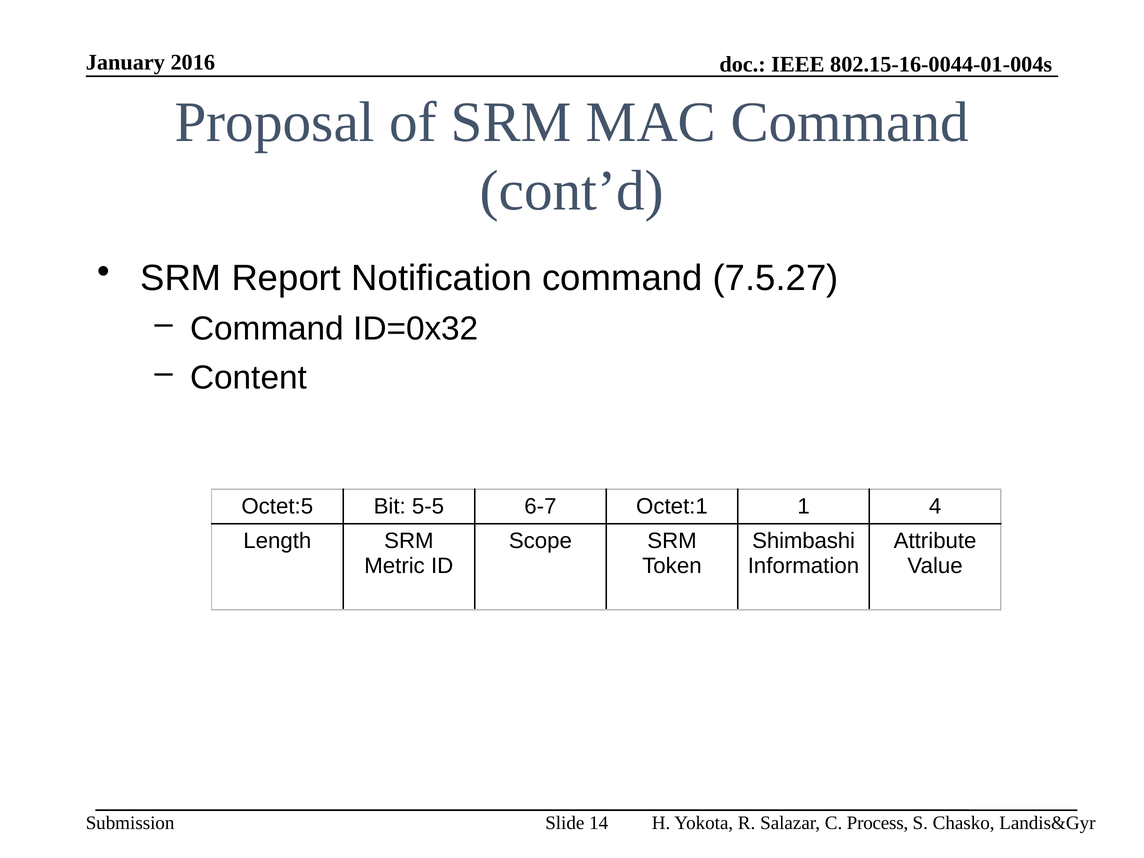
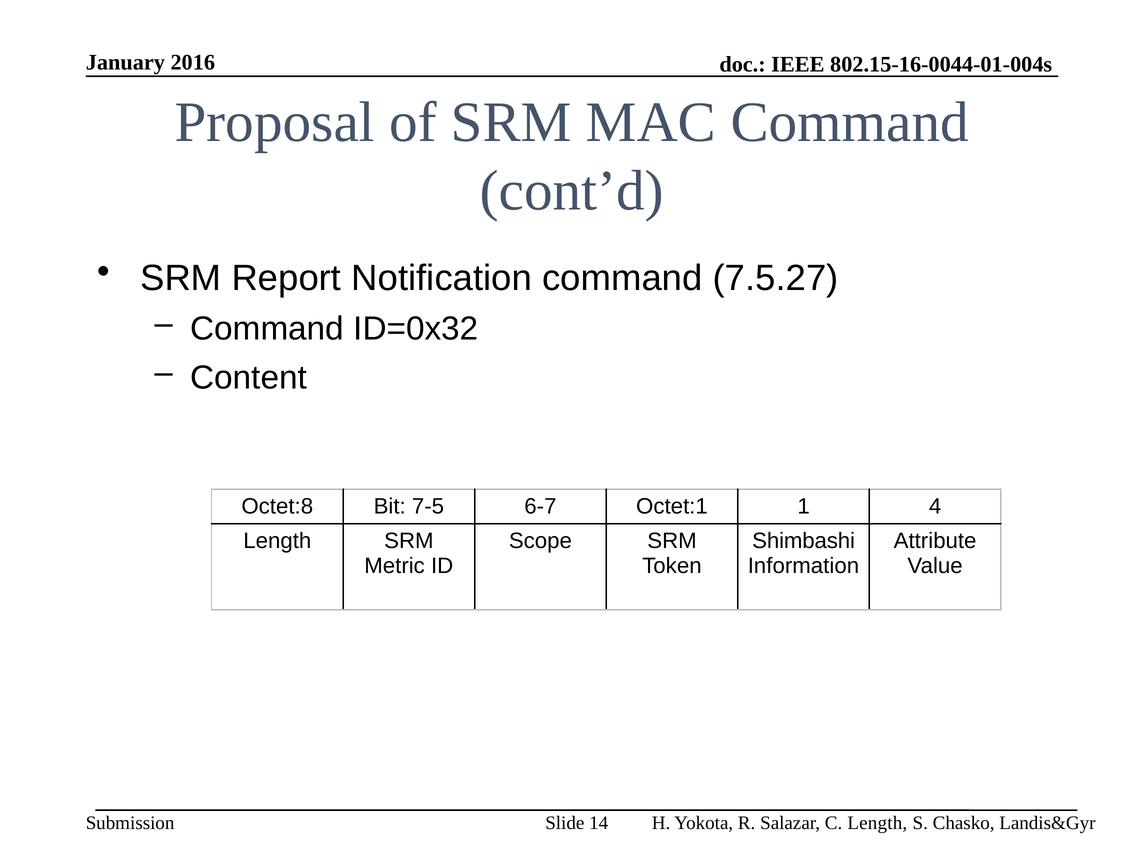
Octet:5: Octet:5 -> Octet:8
5-5: 5-5 -> 7-5
C Process: Process -> Length
